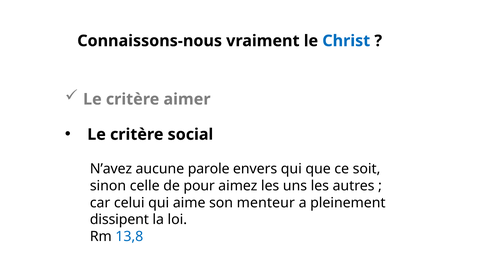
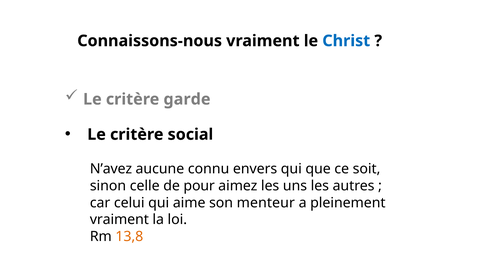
aimer: aimer -> garde
parole: parole -> connu
dissipent at (119, 219): dissipent -> vraiment
13,8 colour: blue -> orange
